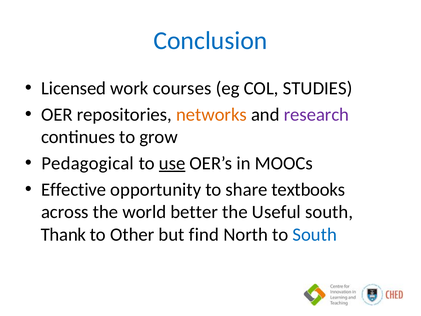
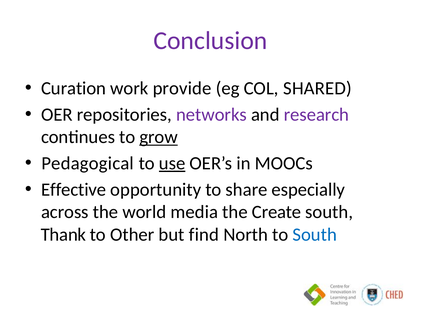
Conclusion colour: blue -> purple
Licensed: Licensed -> Curation
courses: courses -> provide
STUDIES: STUDIES -> SHARED
networks colour: orange -> purple
grow underline: none -> present
textbooks: textbooks -> especially
better: better -> media
Useful: Useful -> Create
